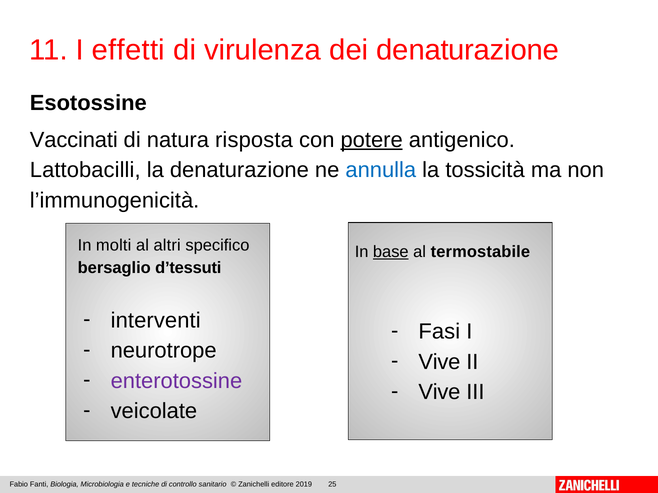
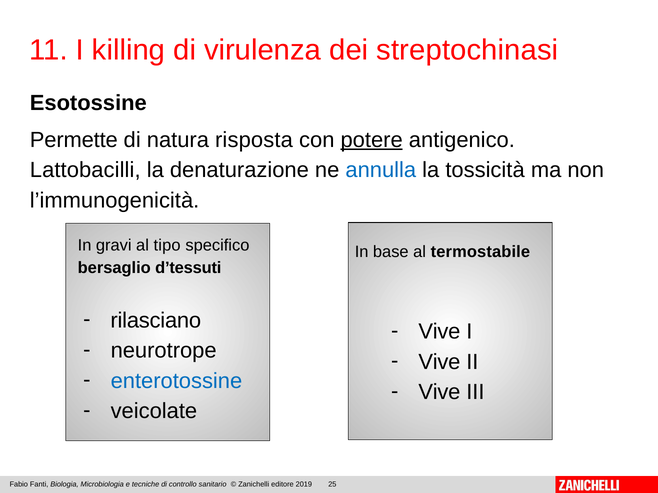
effetti: effetti -> killing
dei denaturazione: denaturazione -> streptochinasi
Vaccinati: Vaccinati -> Permette
molti: molti -> gravi
altri: altri -> tipo
base underline: present -> none
interventi: interventi -> rilasciano
Fasi at (439, 332): Fasi -> Vive
enterotossine colour: purple -> blue
